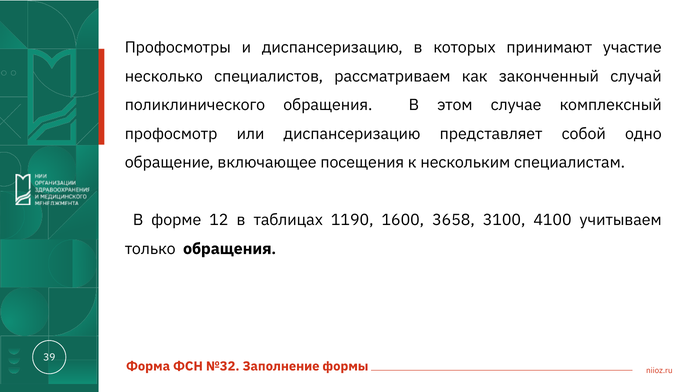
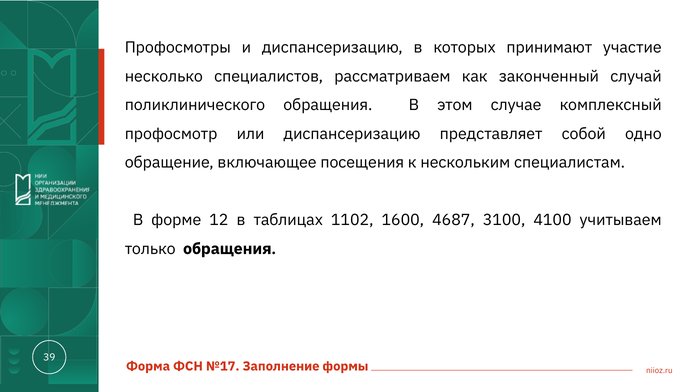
1190: 1190 -> 1102
3658: 3658 -> 4687
№32: №32 -> №17
